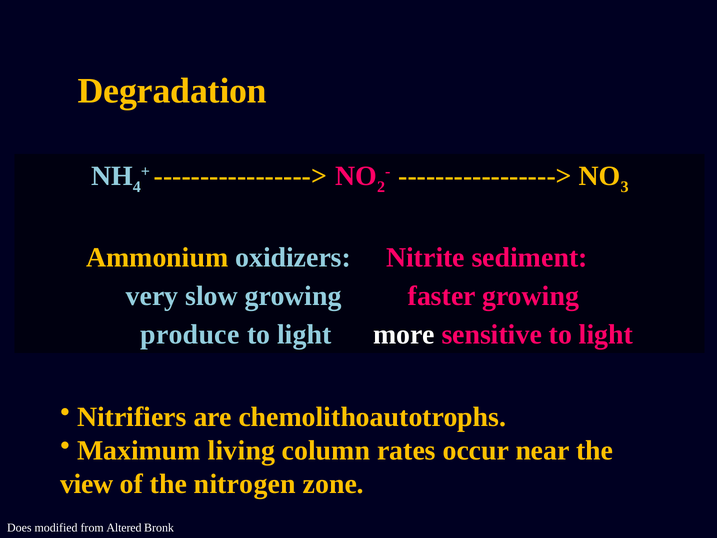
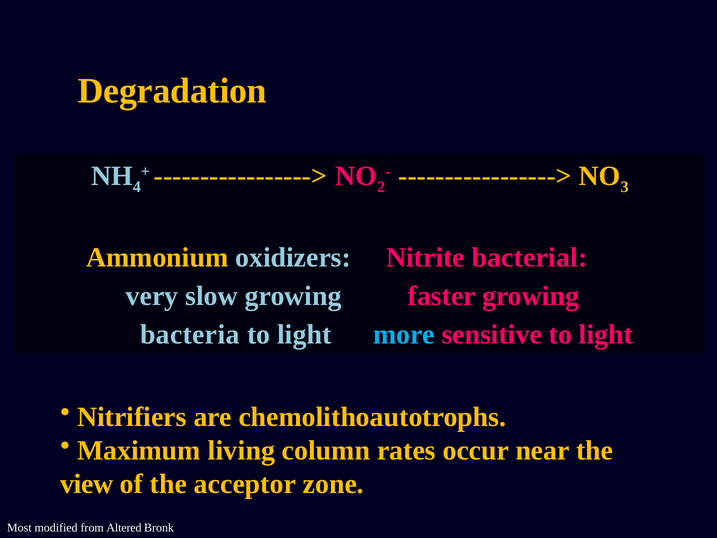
sediment: sediment -> bacterial
produce: produce -> bacteria
more colour: white -> light blue
nitrogen: nitrogen -> acceptor
Does: Does -> Most
